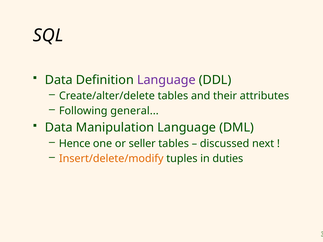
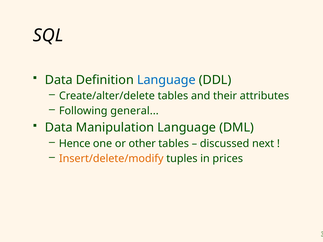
Language at (166, 80) colour: purple -> blue
seller: seller -> other
duties: duties -> prices
